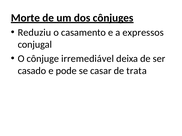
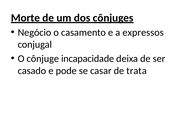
Reduziu: Reduziu -> Negócio
irremediável: irremediável -> incapacidade
